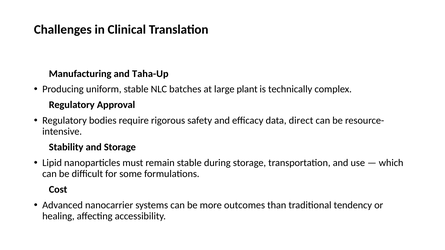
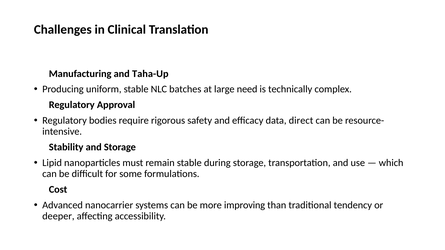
plant: plant -> need
outcomes: outcomes -> improving
healing: healing -> deeper
